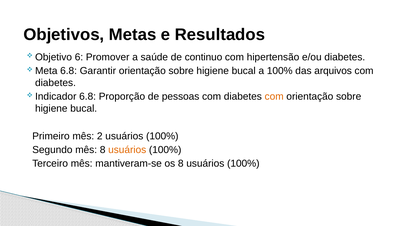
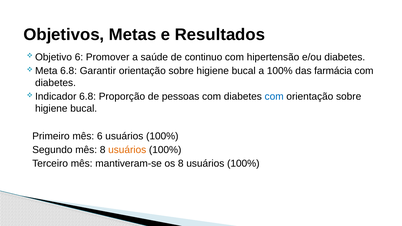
arquivos: arquivos -> farmácia
com at (274, 97) colour: orange -> blue
mês 2: 2 -> 6
